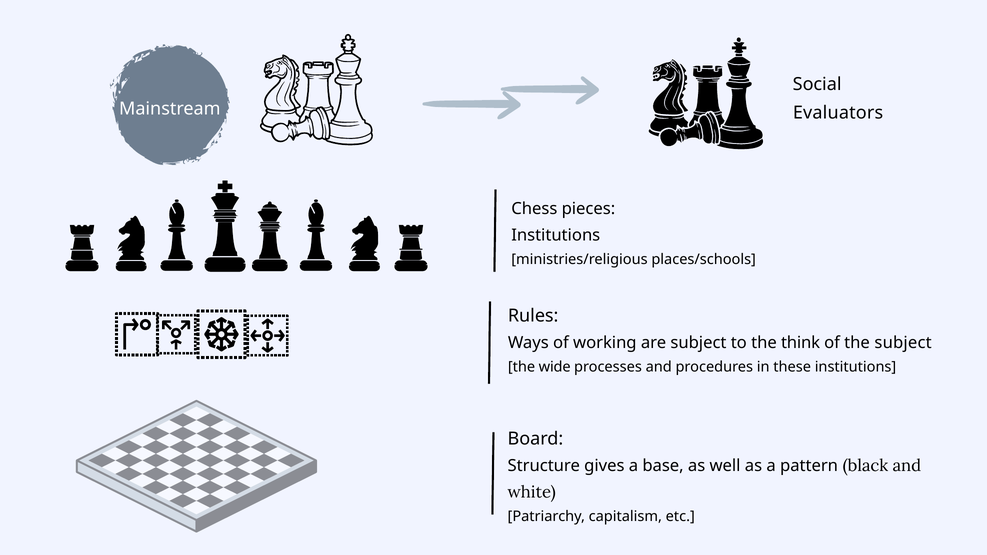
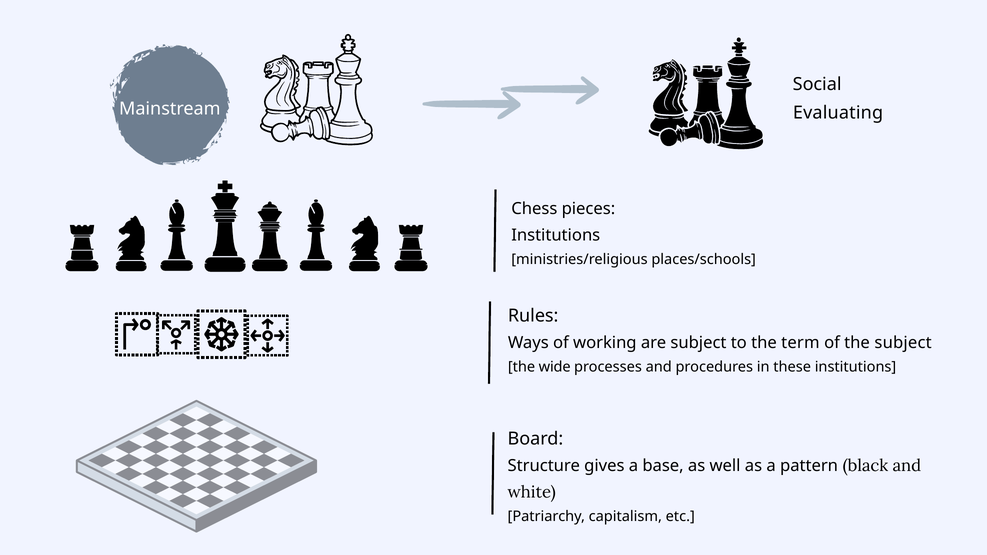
Evaluators: Evaluators -> Evaluating
think: think -> term
